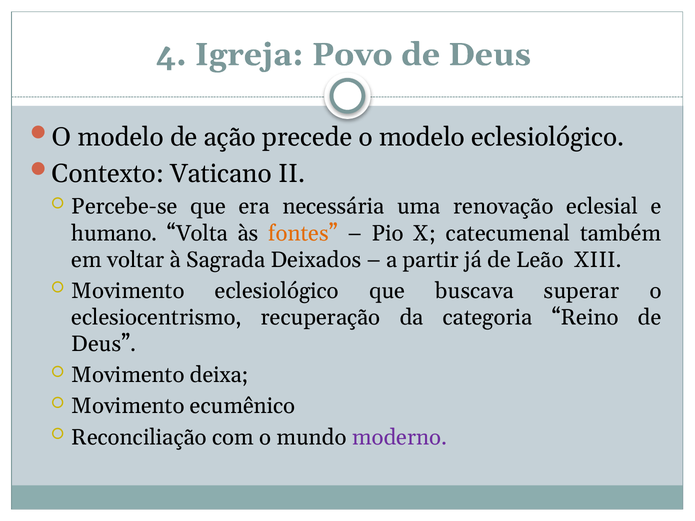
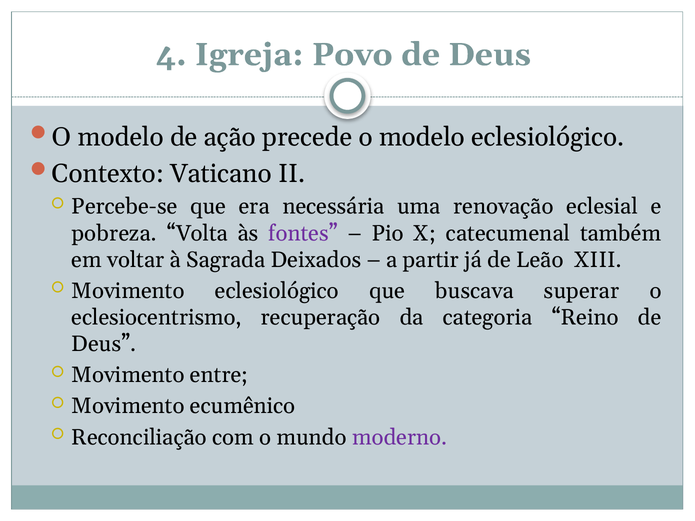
humano: humano -> pobreza
fontes colour: orange -> purple
deixa: deixa -> entre
